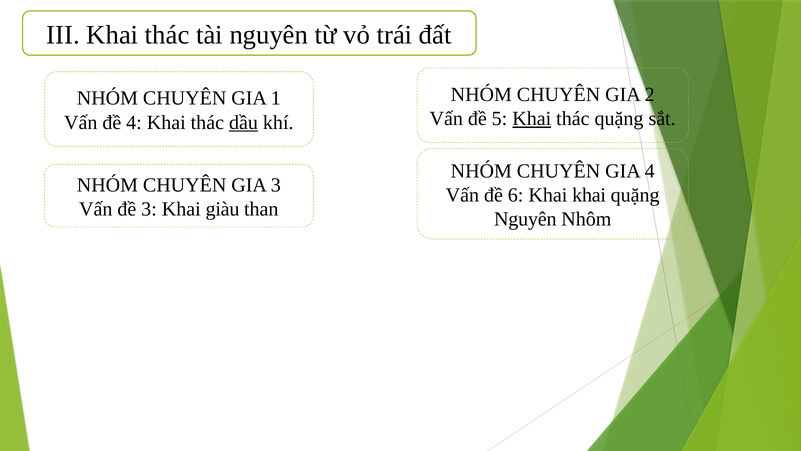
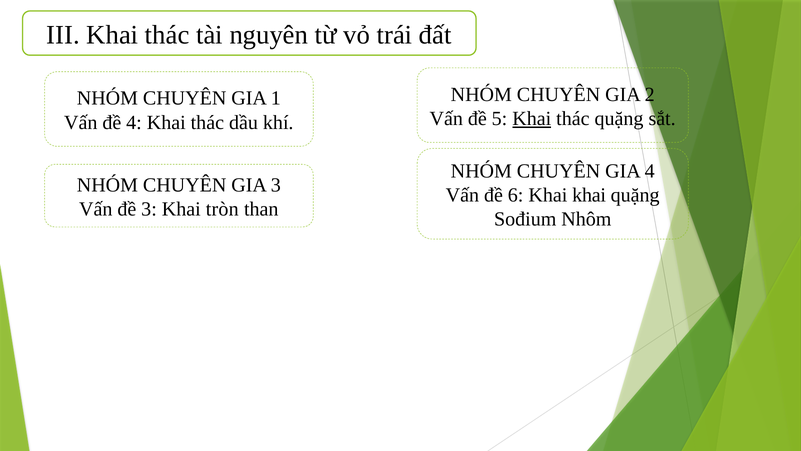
dầu underline: present -> none
giàu: giàu -> tròn
Nguyên at (525, 219): Nguyên -> Sođium
